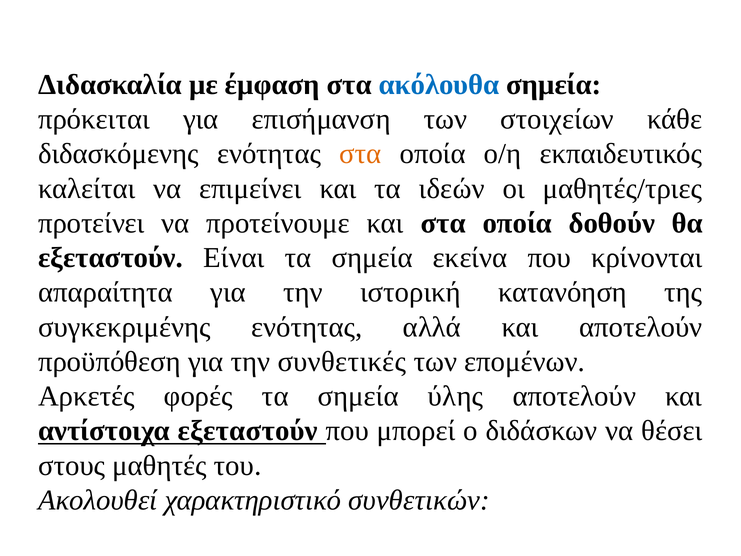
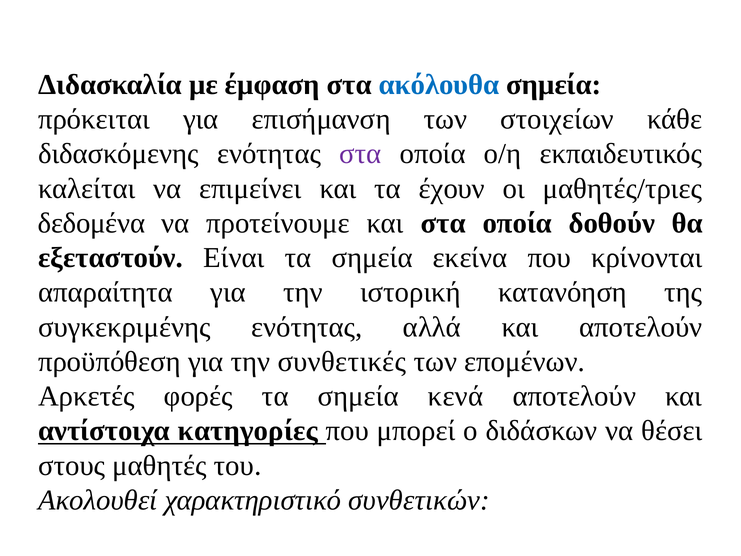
στα at (360, 154) colour: orange -> purple
ιδεών: ιδεών -> έχουν
προτείνει: προτείνει -> δεδομένα
ύλης: ύλης -> κενά
αντίστοιχα εξεταστούν: εξεταστούν -> κατηγορίες
